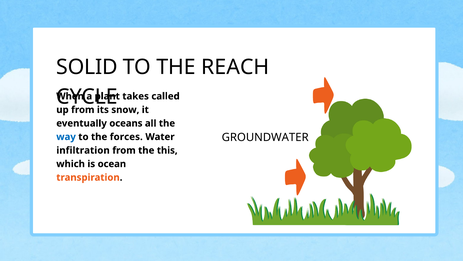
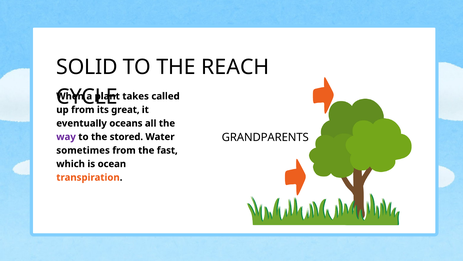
snow: snow -> great
GROUNDWATER: GROUNDWATER -> GRANDPARENTS
way colour: blue -> purple
forces: forces -> stored
infiltration: infiltration -> sometimes
this: this -> fast
